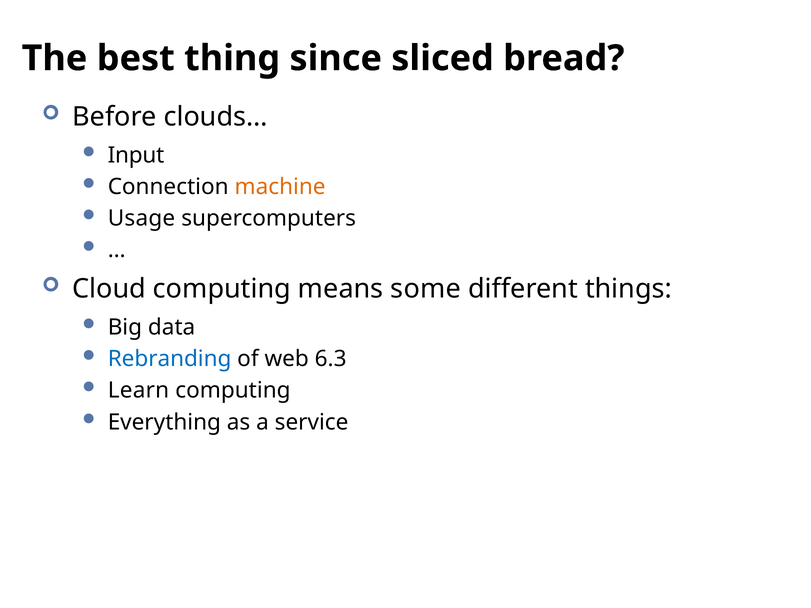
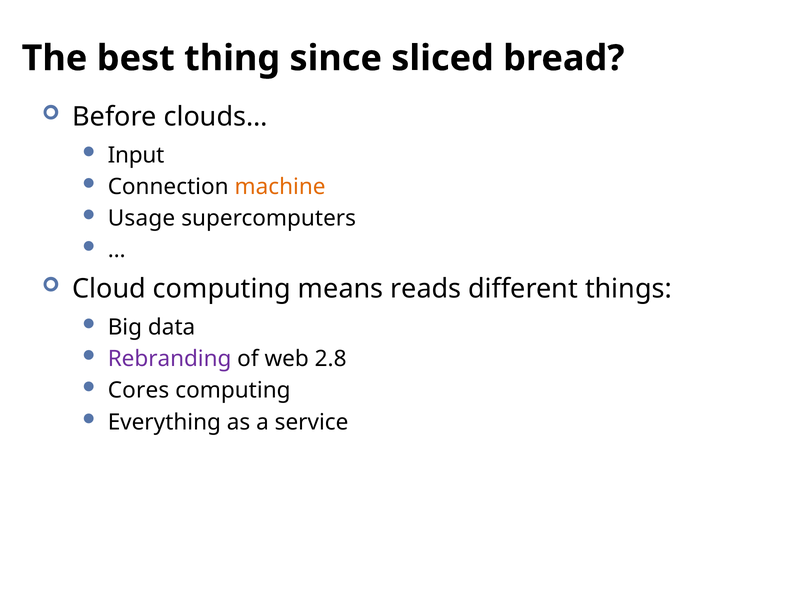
some: some -> reads
Rebranding colour: blue -> purple
6.3: 6.3 -> 2.8
Learn: Learn -> Cores
